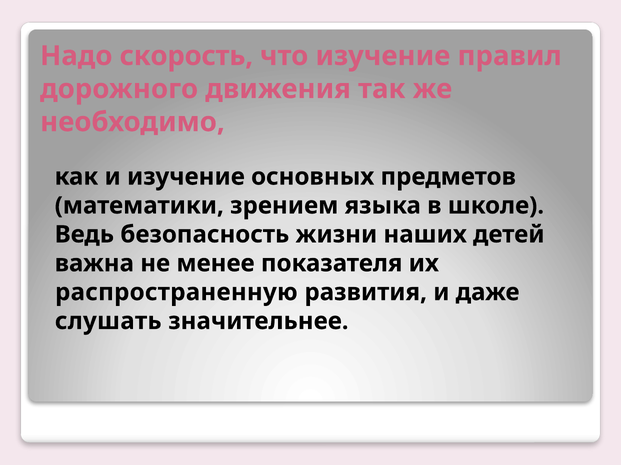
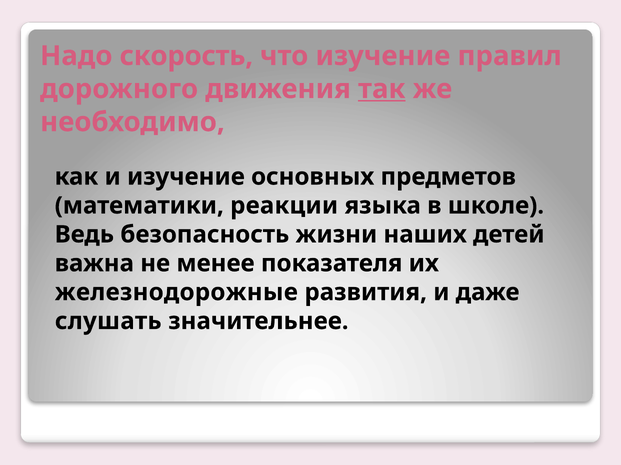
так underline: none -> present
зрением: зрением -> реакции
распространенную: распространенную -> железнодорожные
